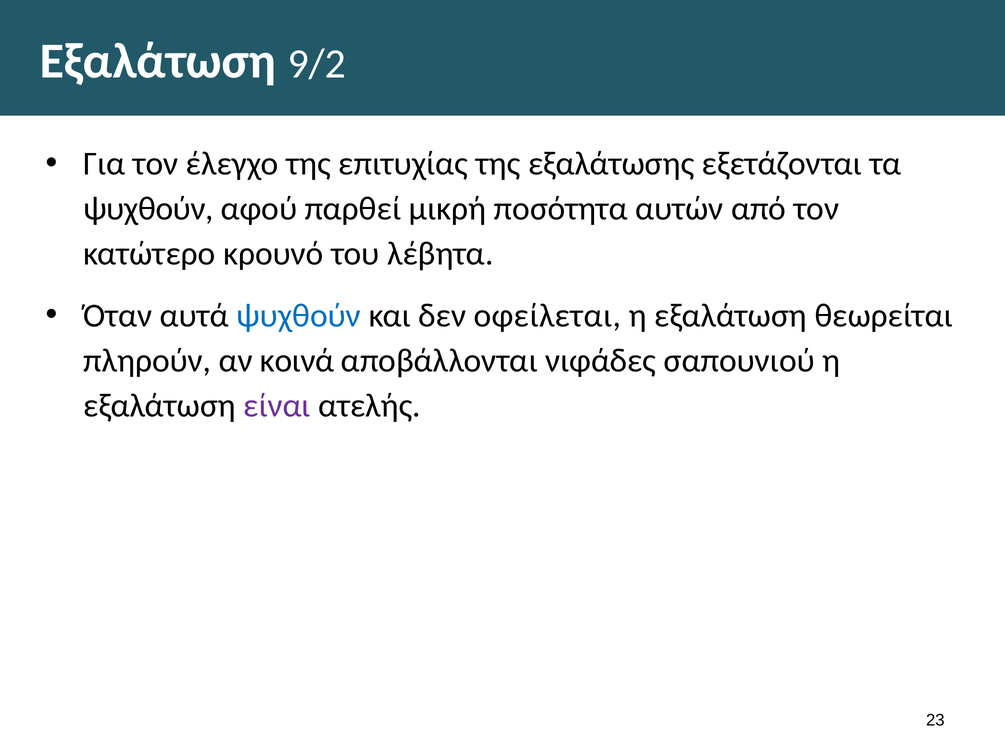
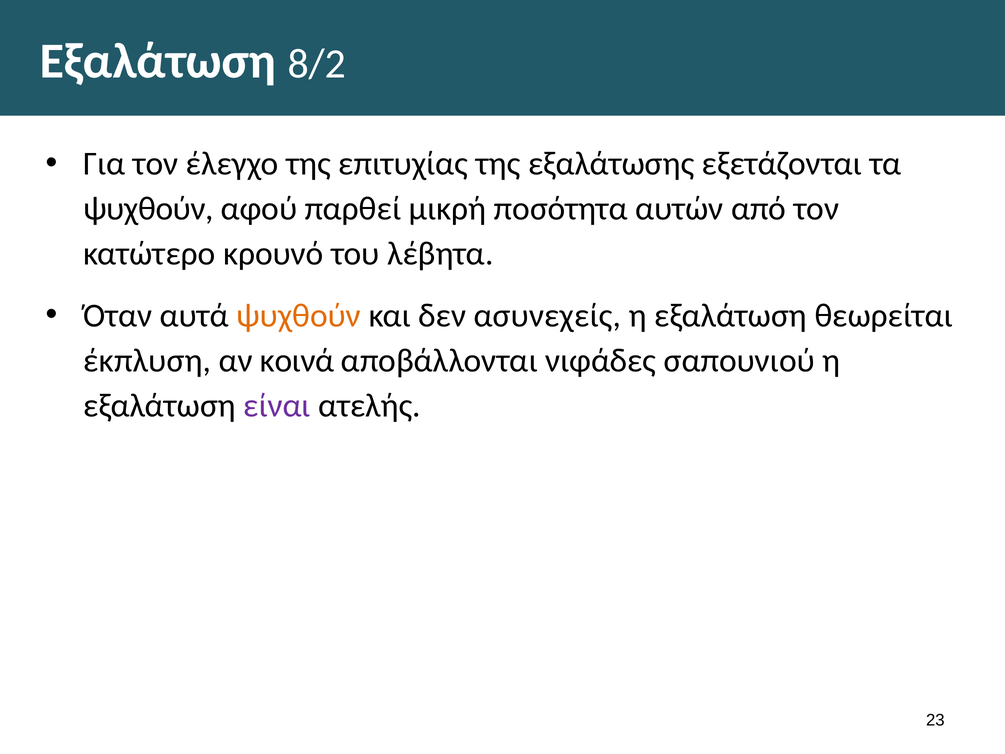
9/2: 9/2 -> 8/2
ψυχθούν at (299, 315) colour: blue -> orange
οφείλεται: οφείλεται -> ασυνεχείς
πληρούν: πληρούν -> έκπλυση
